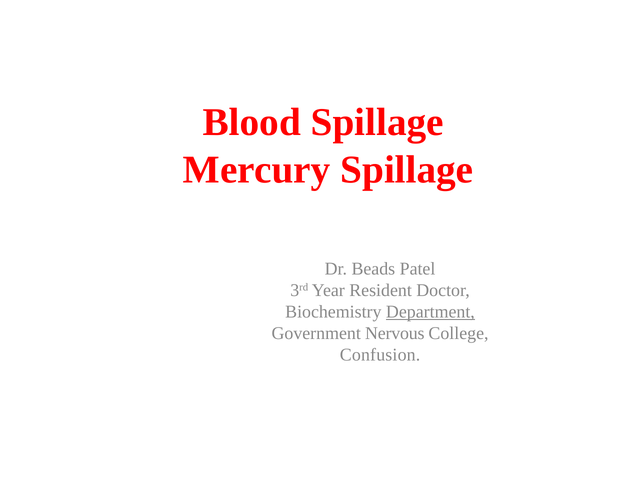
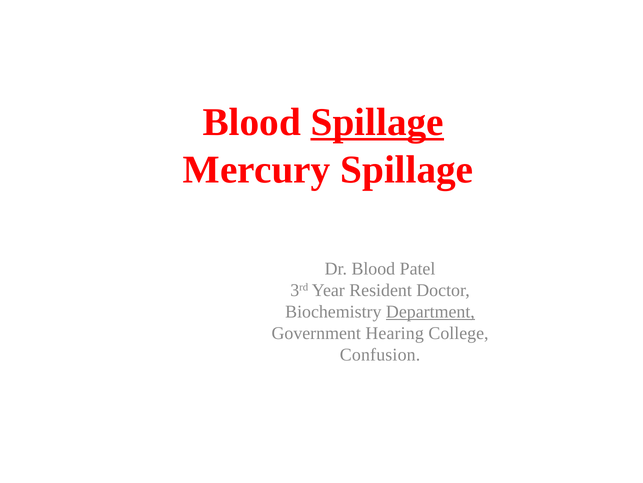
Spillage at (377, 122) underline: none -> present
Dr Beads: Beads -> Blood
Nervous: Nervous -> Hearing
